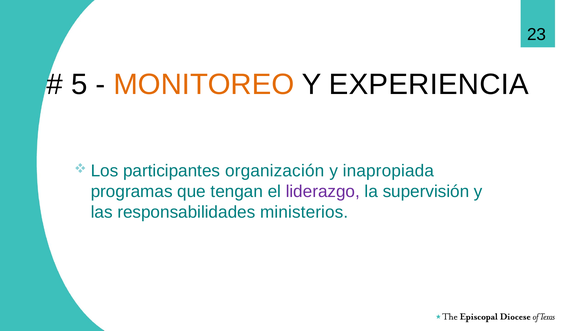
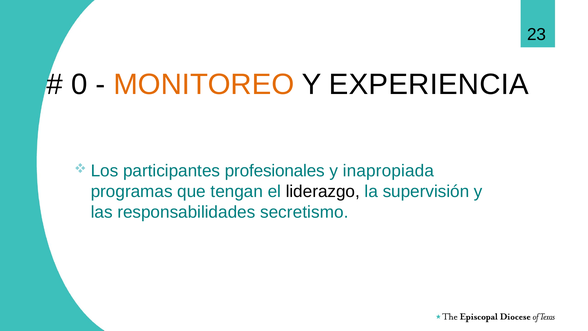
5: 5 -> 0
organización: organización -> profesionales
liderazgo colour: purple -> black
ministerios: ministerios -> secretismo
